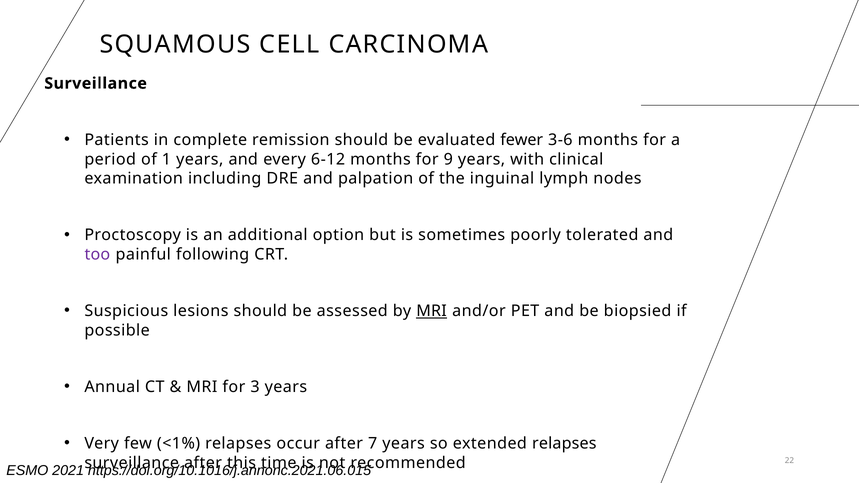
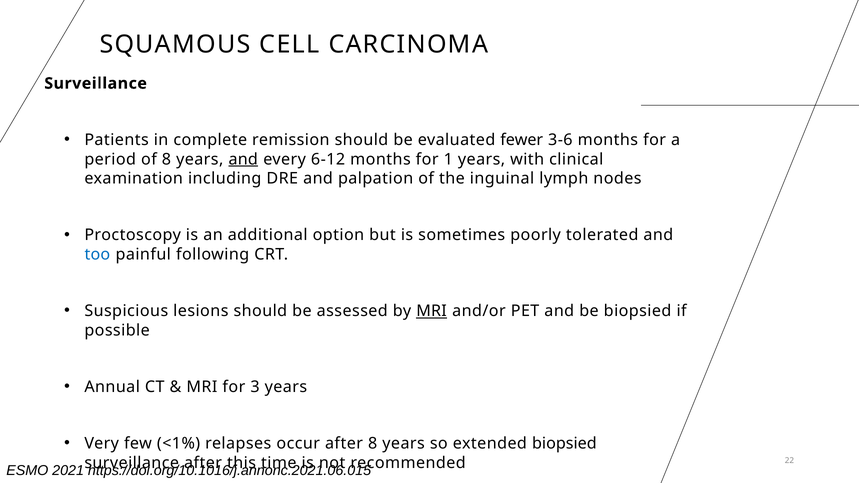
of 1: 1 -> 8
and at (243, 159) underline: none -> present
9: 9 -> 1
too colour: purple -> blue
after 7: 7 -> 8
extended relapses: relapses -> biopsied
